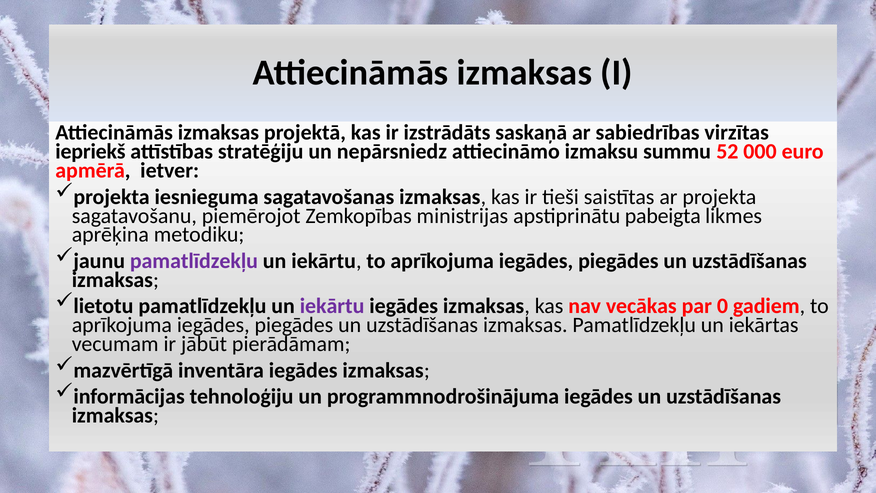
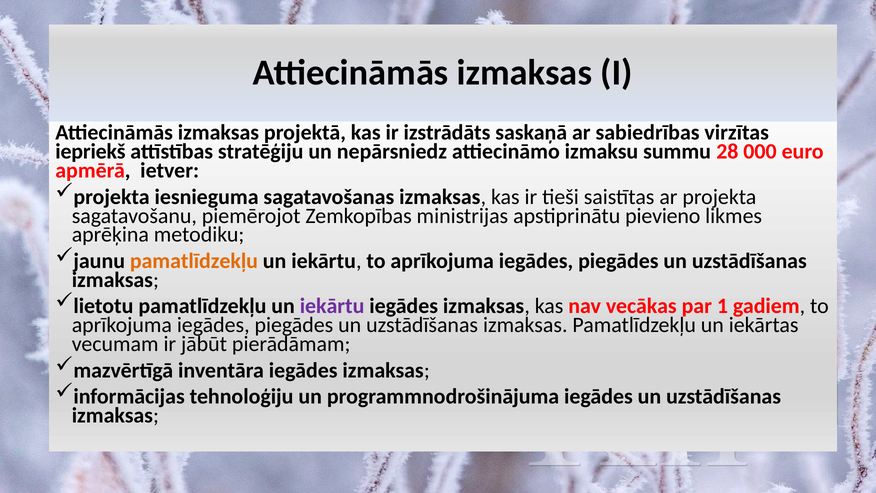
52: 52 -> 28
pabeigta: pabeigta -> pievieno
pamatlīdzekļu at (194, 261) colour: purple -> orange
0: 0 -> 1
